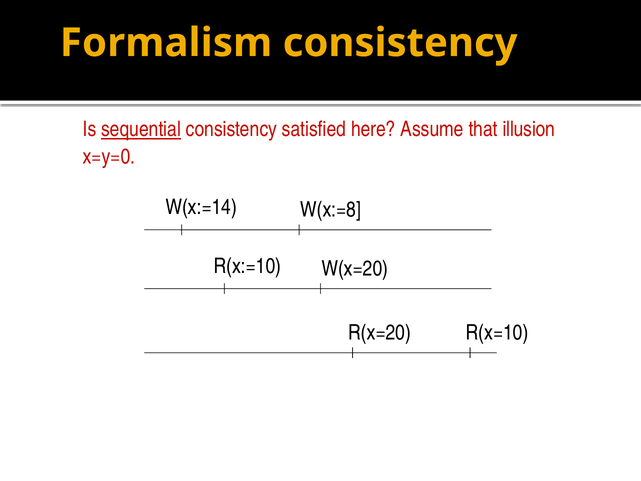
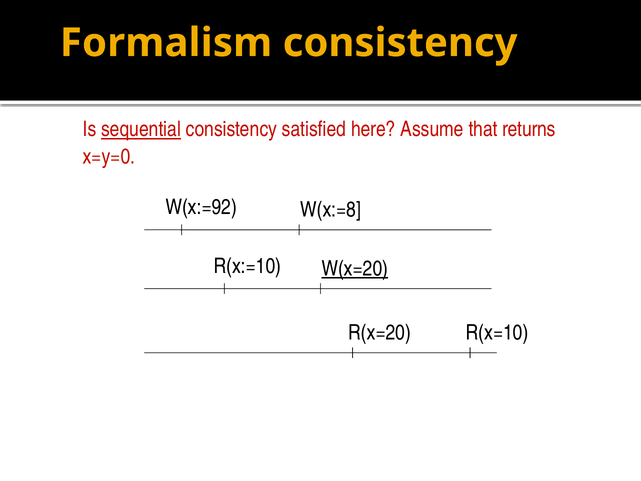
illusion: illusion -> returns
W(x:=14: W(x:=14 -> W(x:=92
W(x=20 underline: none -> present
